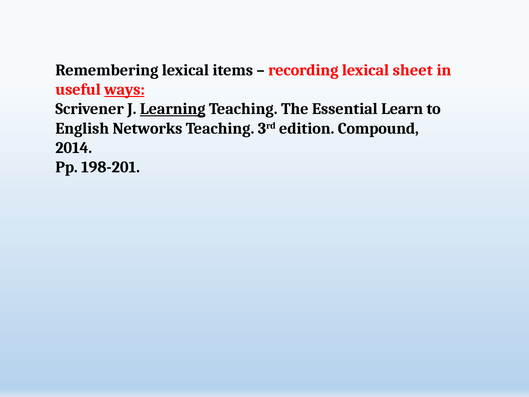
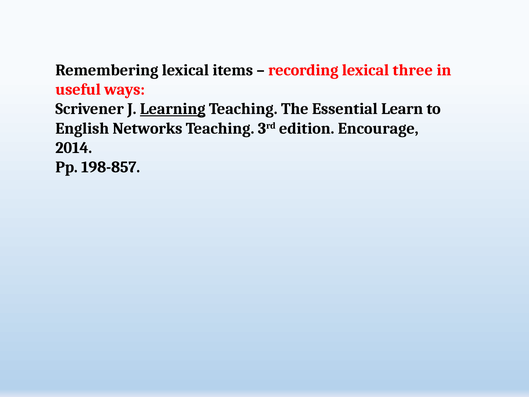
sheet: sheet -> three
ways underline: present -> none
Compound: Compound -> Encourage
198-201: 198-201 -> 198-857
